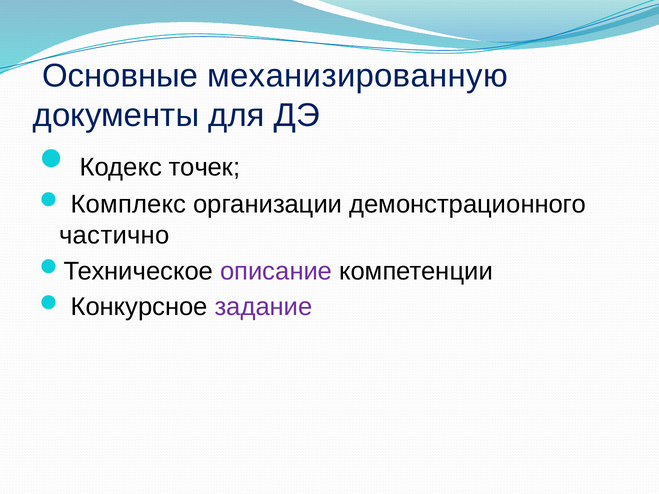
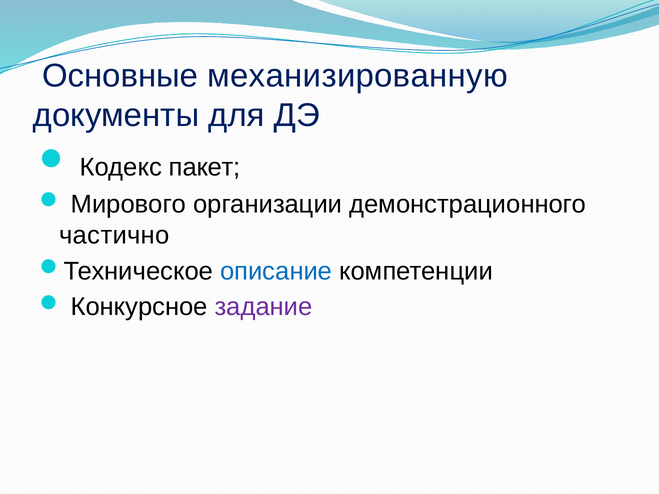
точек: точек -> пакет
Комплекс: Комплекс -> Мирового
описание colour: purple -> blue
